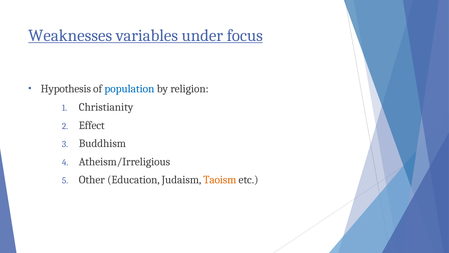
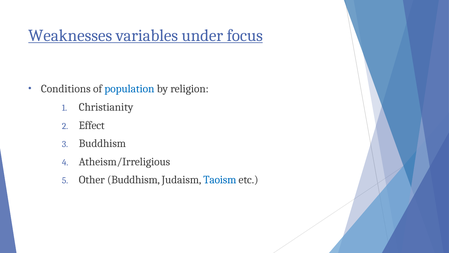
Hypothesis: Hypothesis -> Conditions
Other Education: Education -> Buddhism
Taoism colour: orange -> blue
